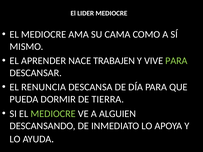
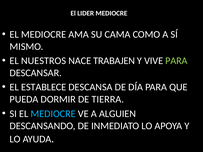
APRENDER: APRENDER -> NUESTROS
RENUNCIA: RENUNCIA -> ESTABLECE
MEDIOCRE at (53, 114) colour: light green -> light blue
